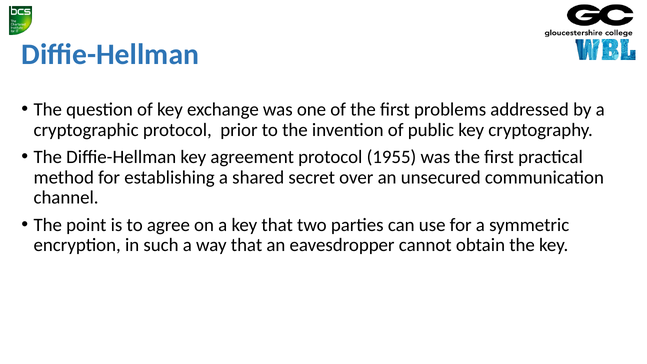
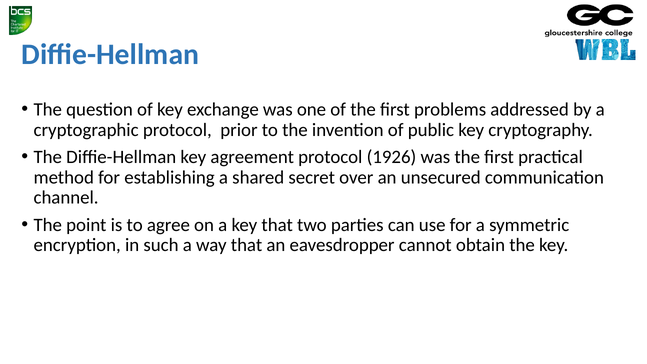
1955: 1955 -> 1926
